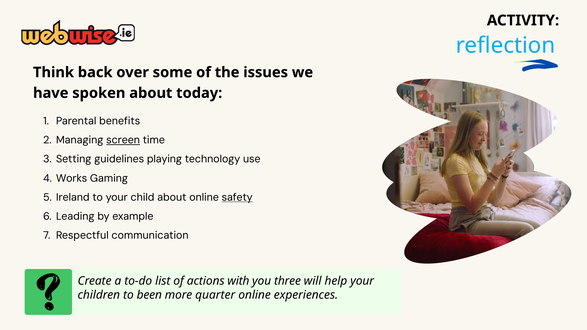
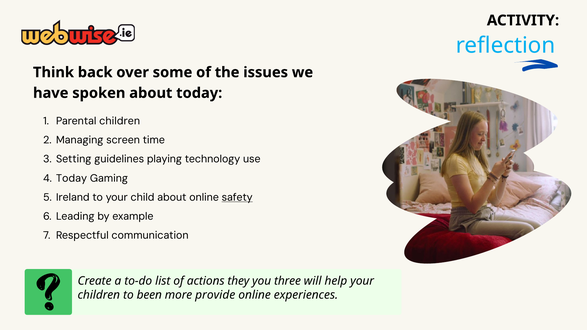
Parental benefits: benefits -> children
screen underline: present -> none
Works at (72, 178): Works -> Today
with: with -> they
quarter: quarter -> provide
